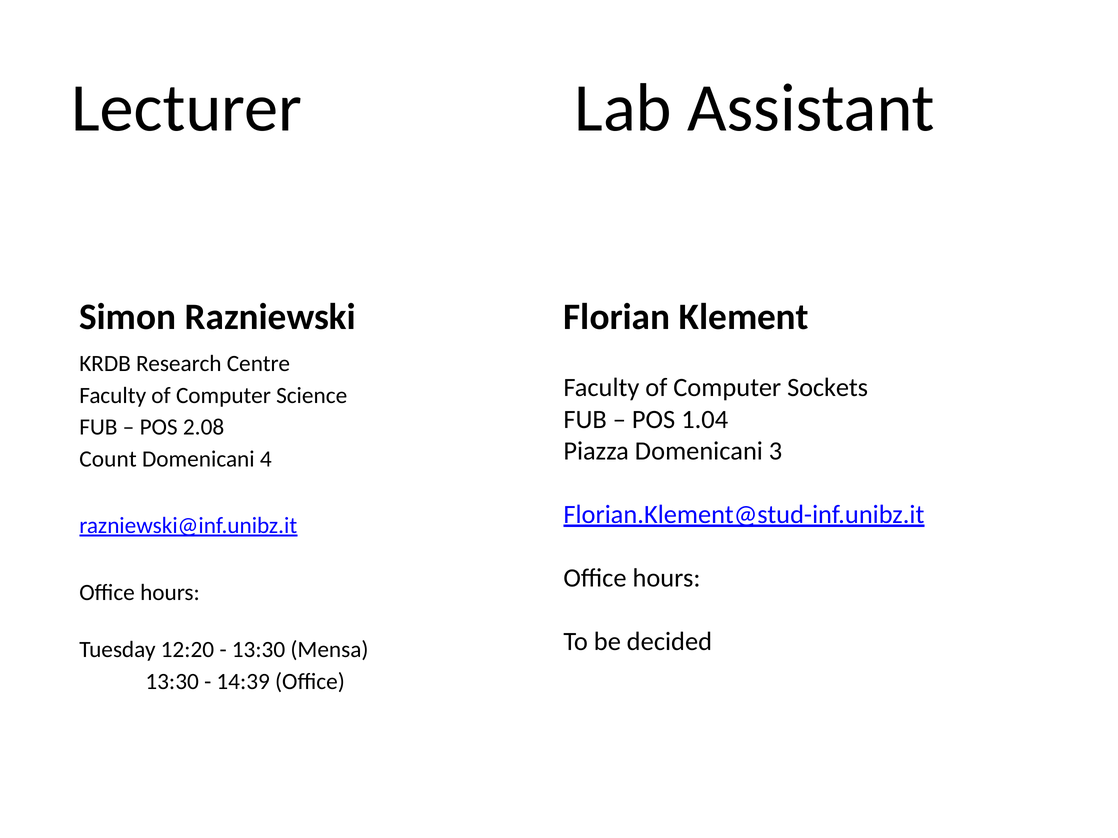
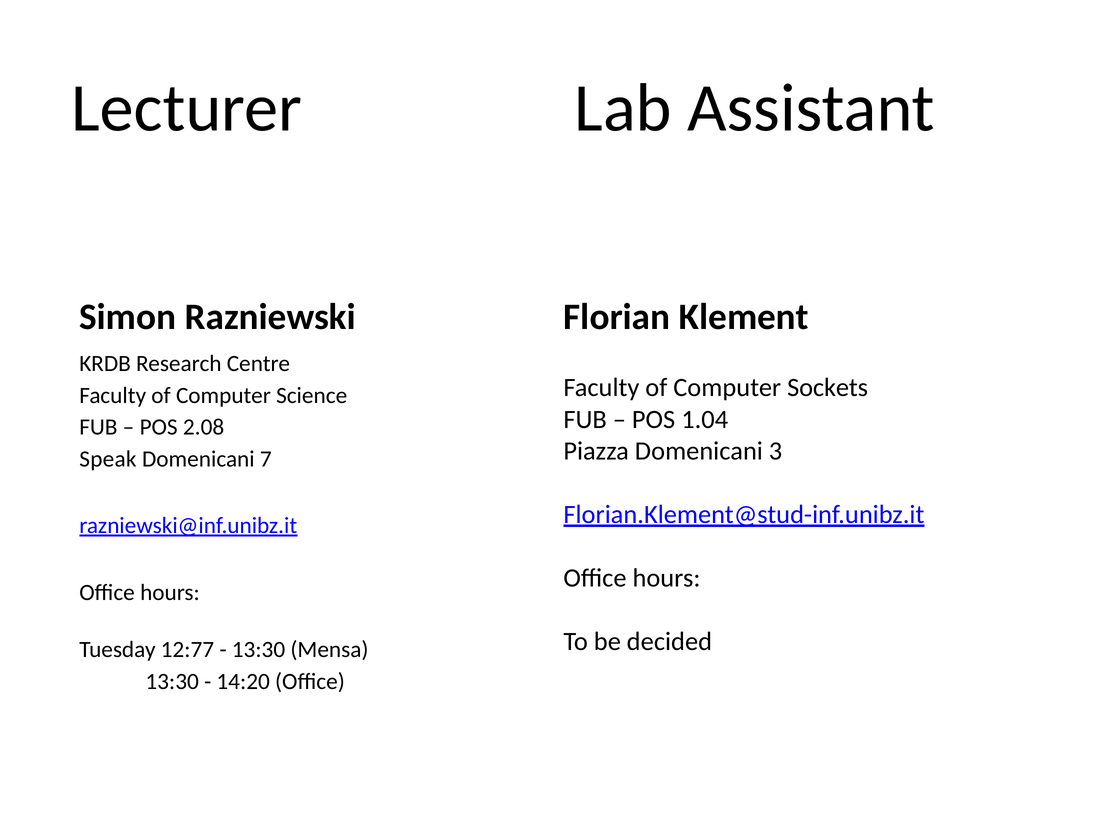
Count: Count -> Speak
4: 4 -> 7
12:20: 12:20 -> 12:77
14:39: 14:39 -> 14:20
